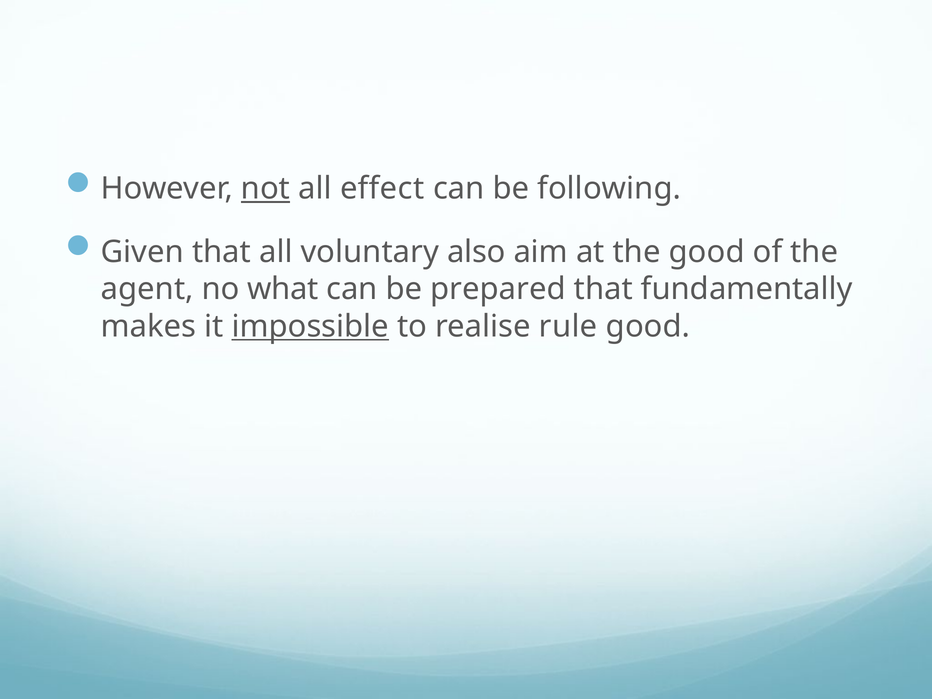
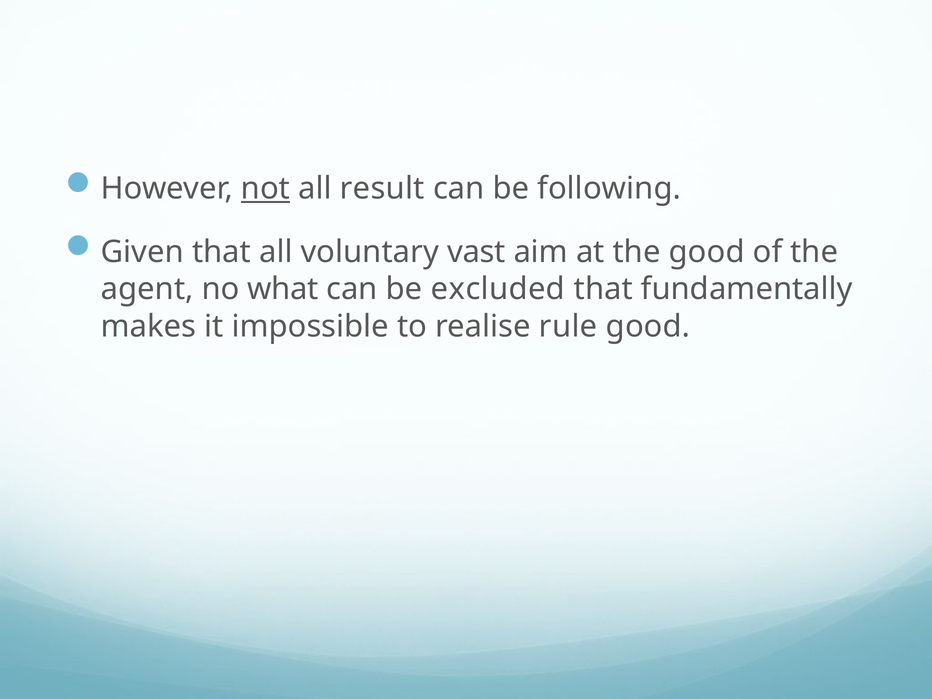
effect: effect -> result
also: also -> vast
prepared: prepared -> excluded
impossible underline: present -> none
